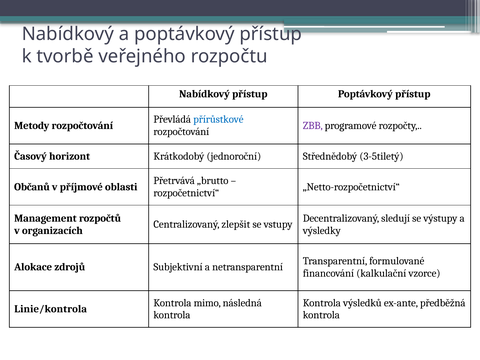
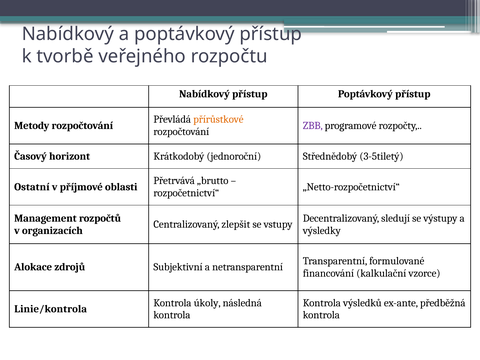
přírůstkové colour: blue -> orange
Občanů: Občanů -> Ostatní
mimo: mimo -> úkoly
